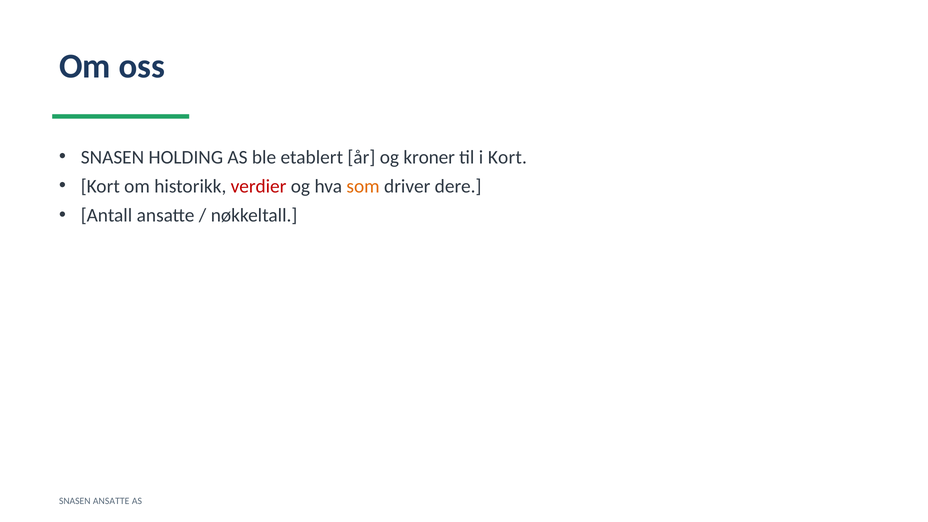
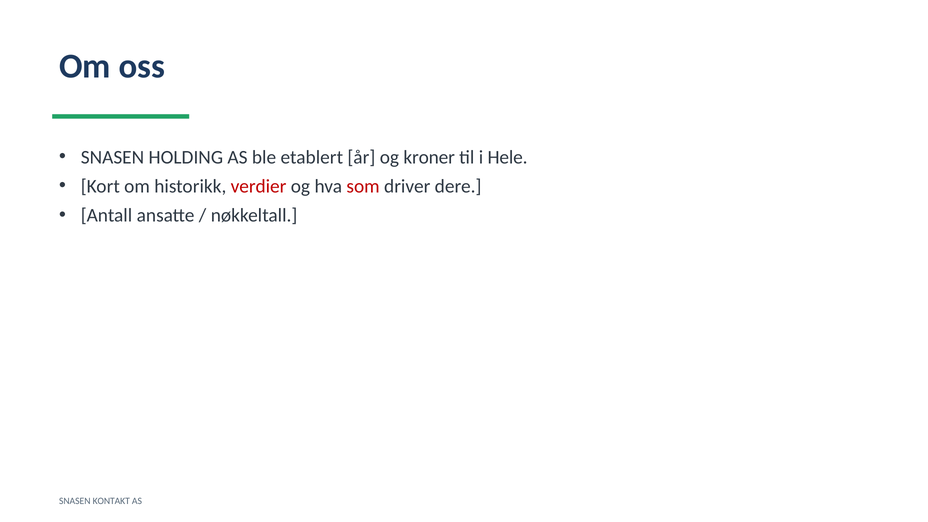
i Kort: Kort -> Hele
som colour: orange -> red
SNASEN ANSATTE: ANSATTE -> KONTAKT
